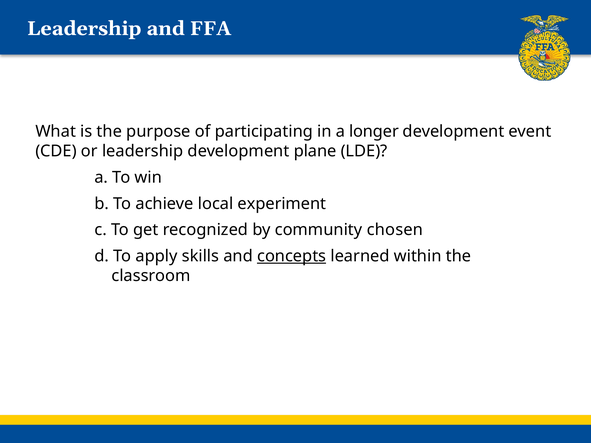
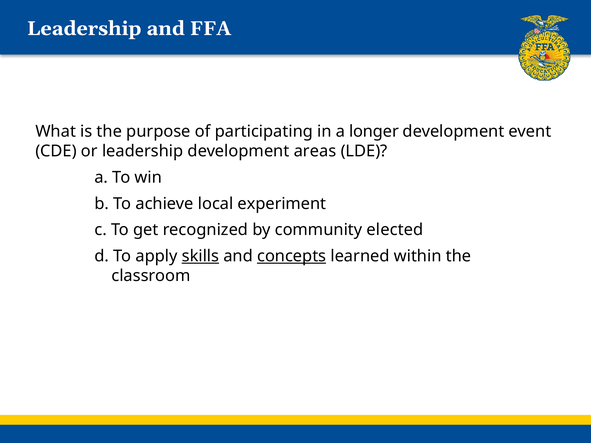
plane: plane -> areas
chosen: chosen -> elected
skills underline: none -> present
